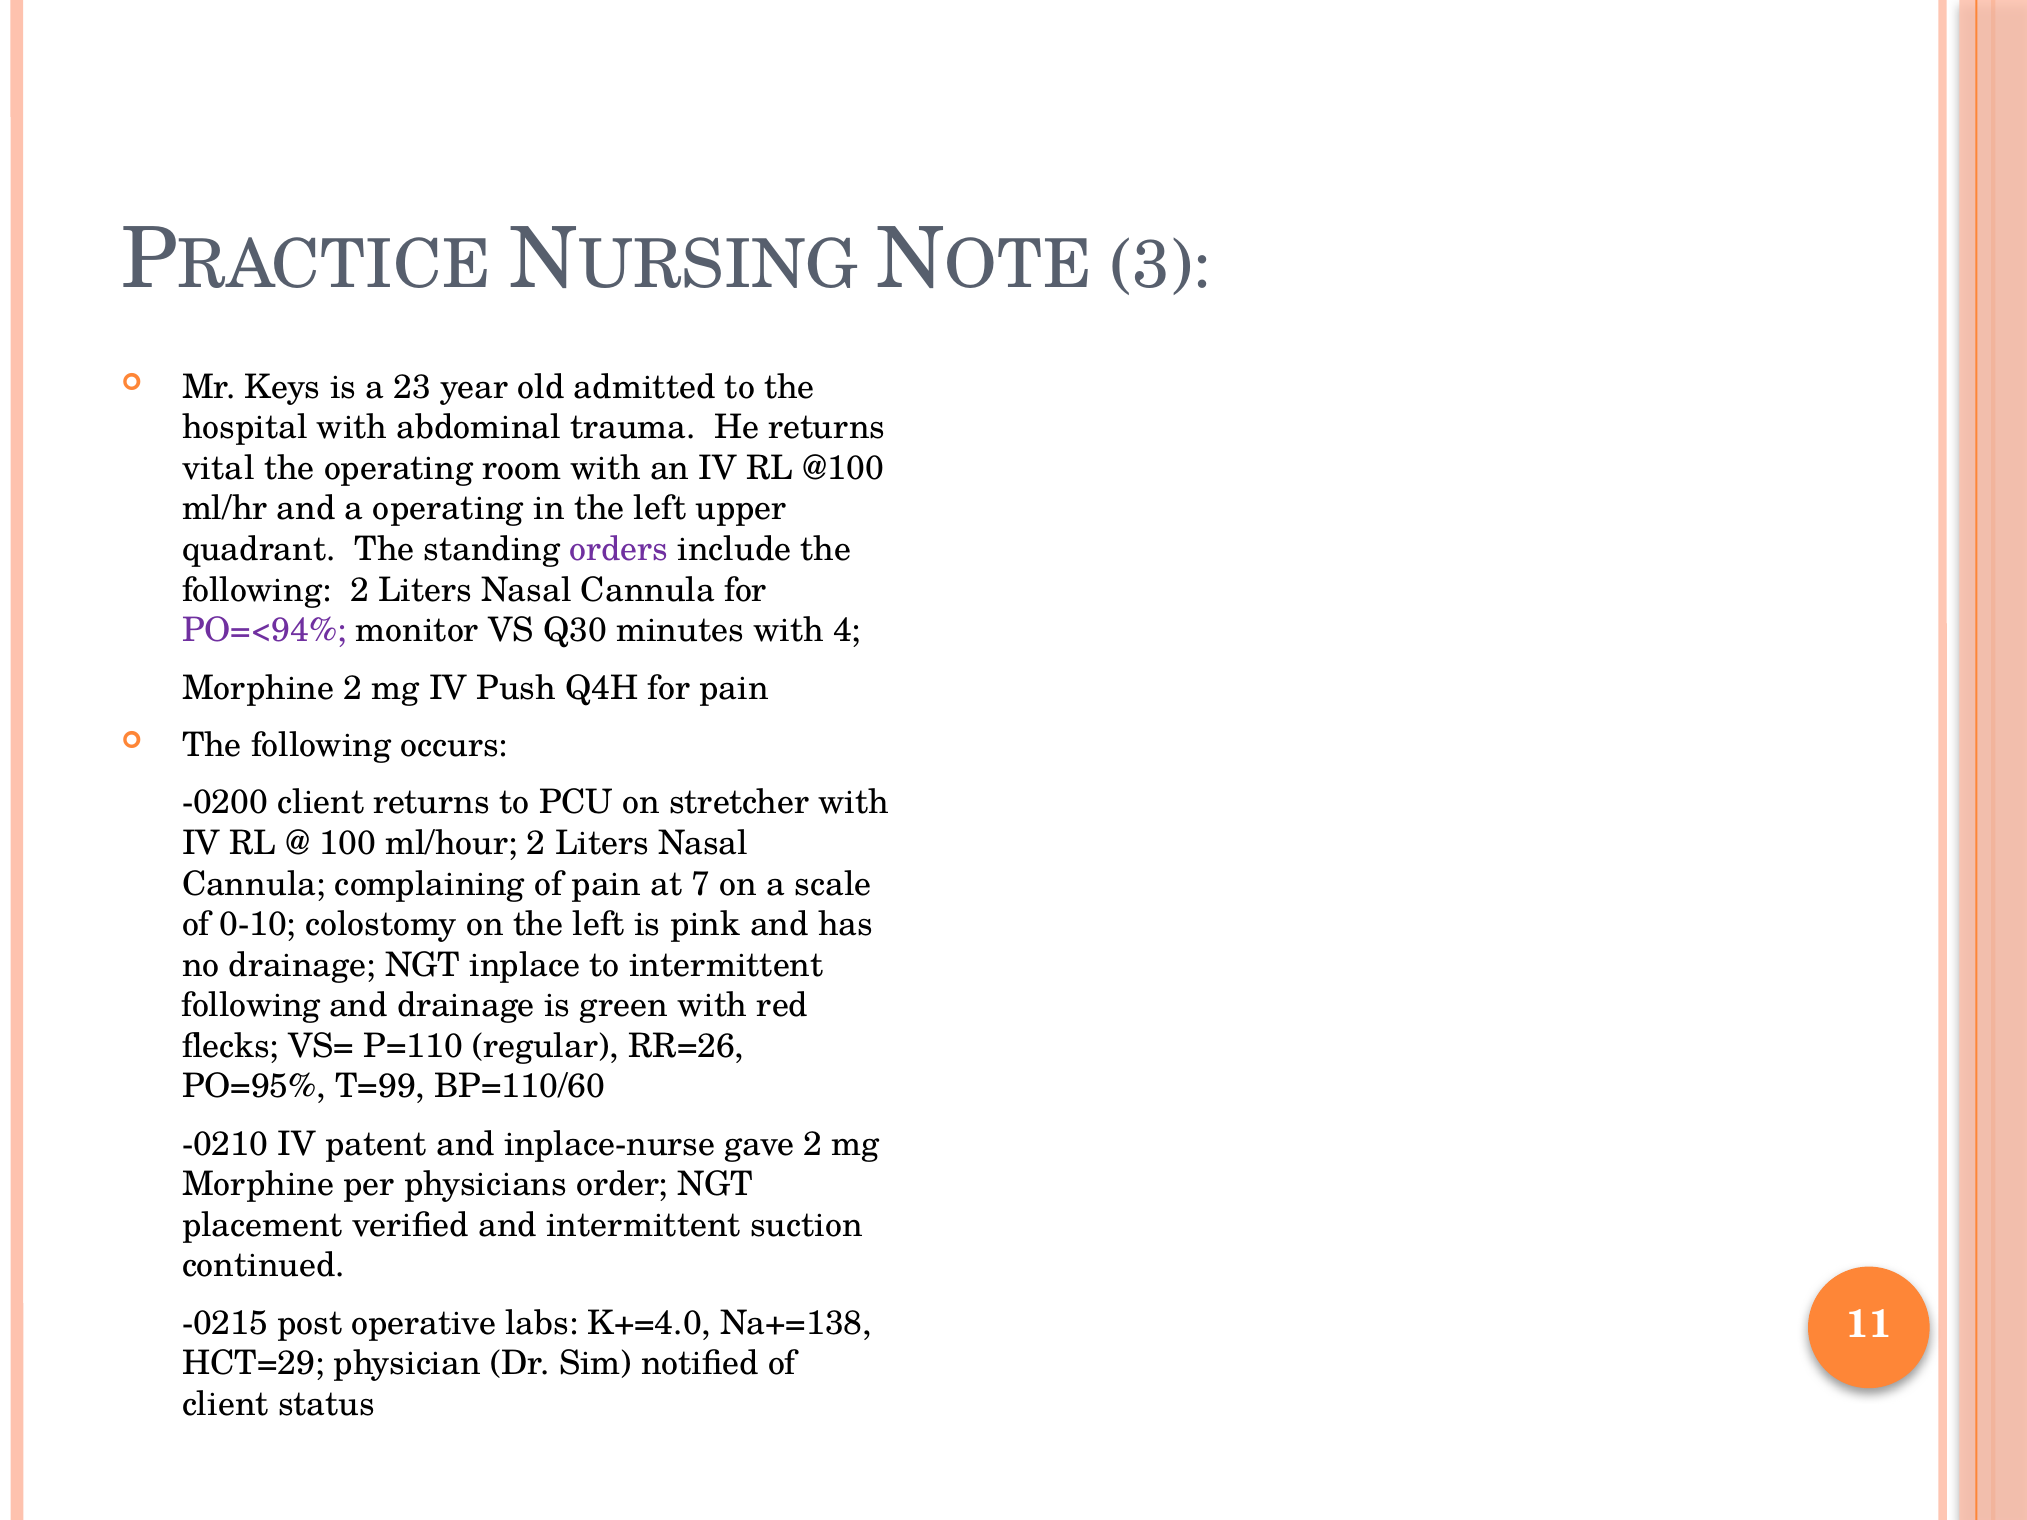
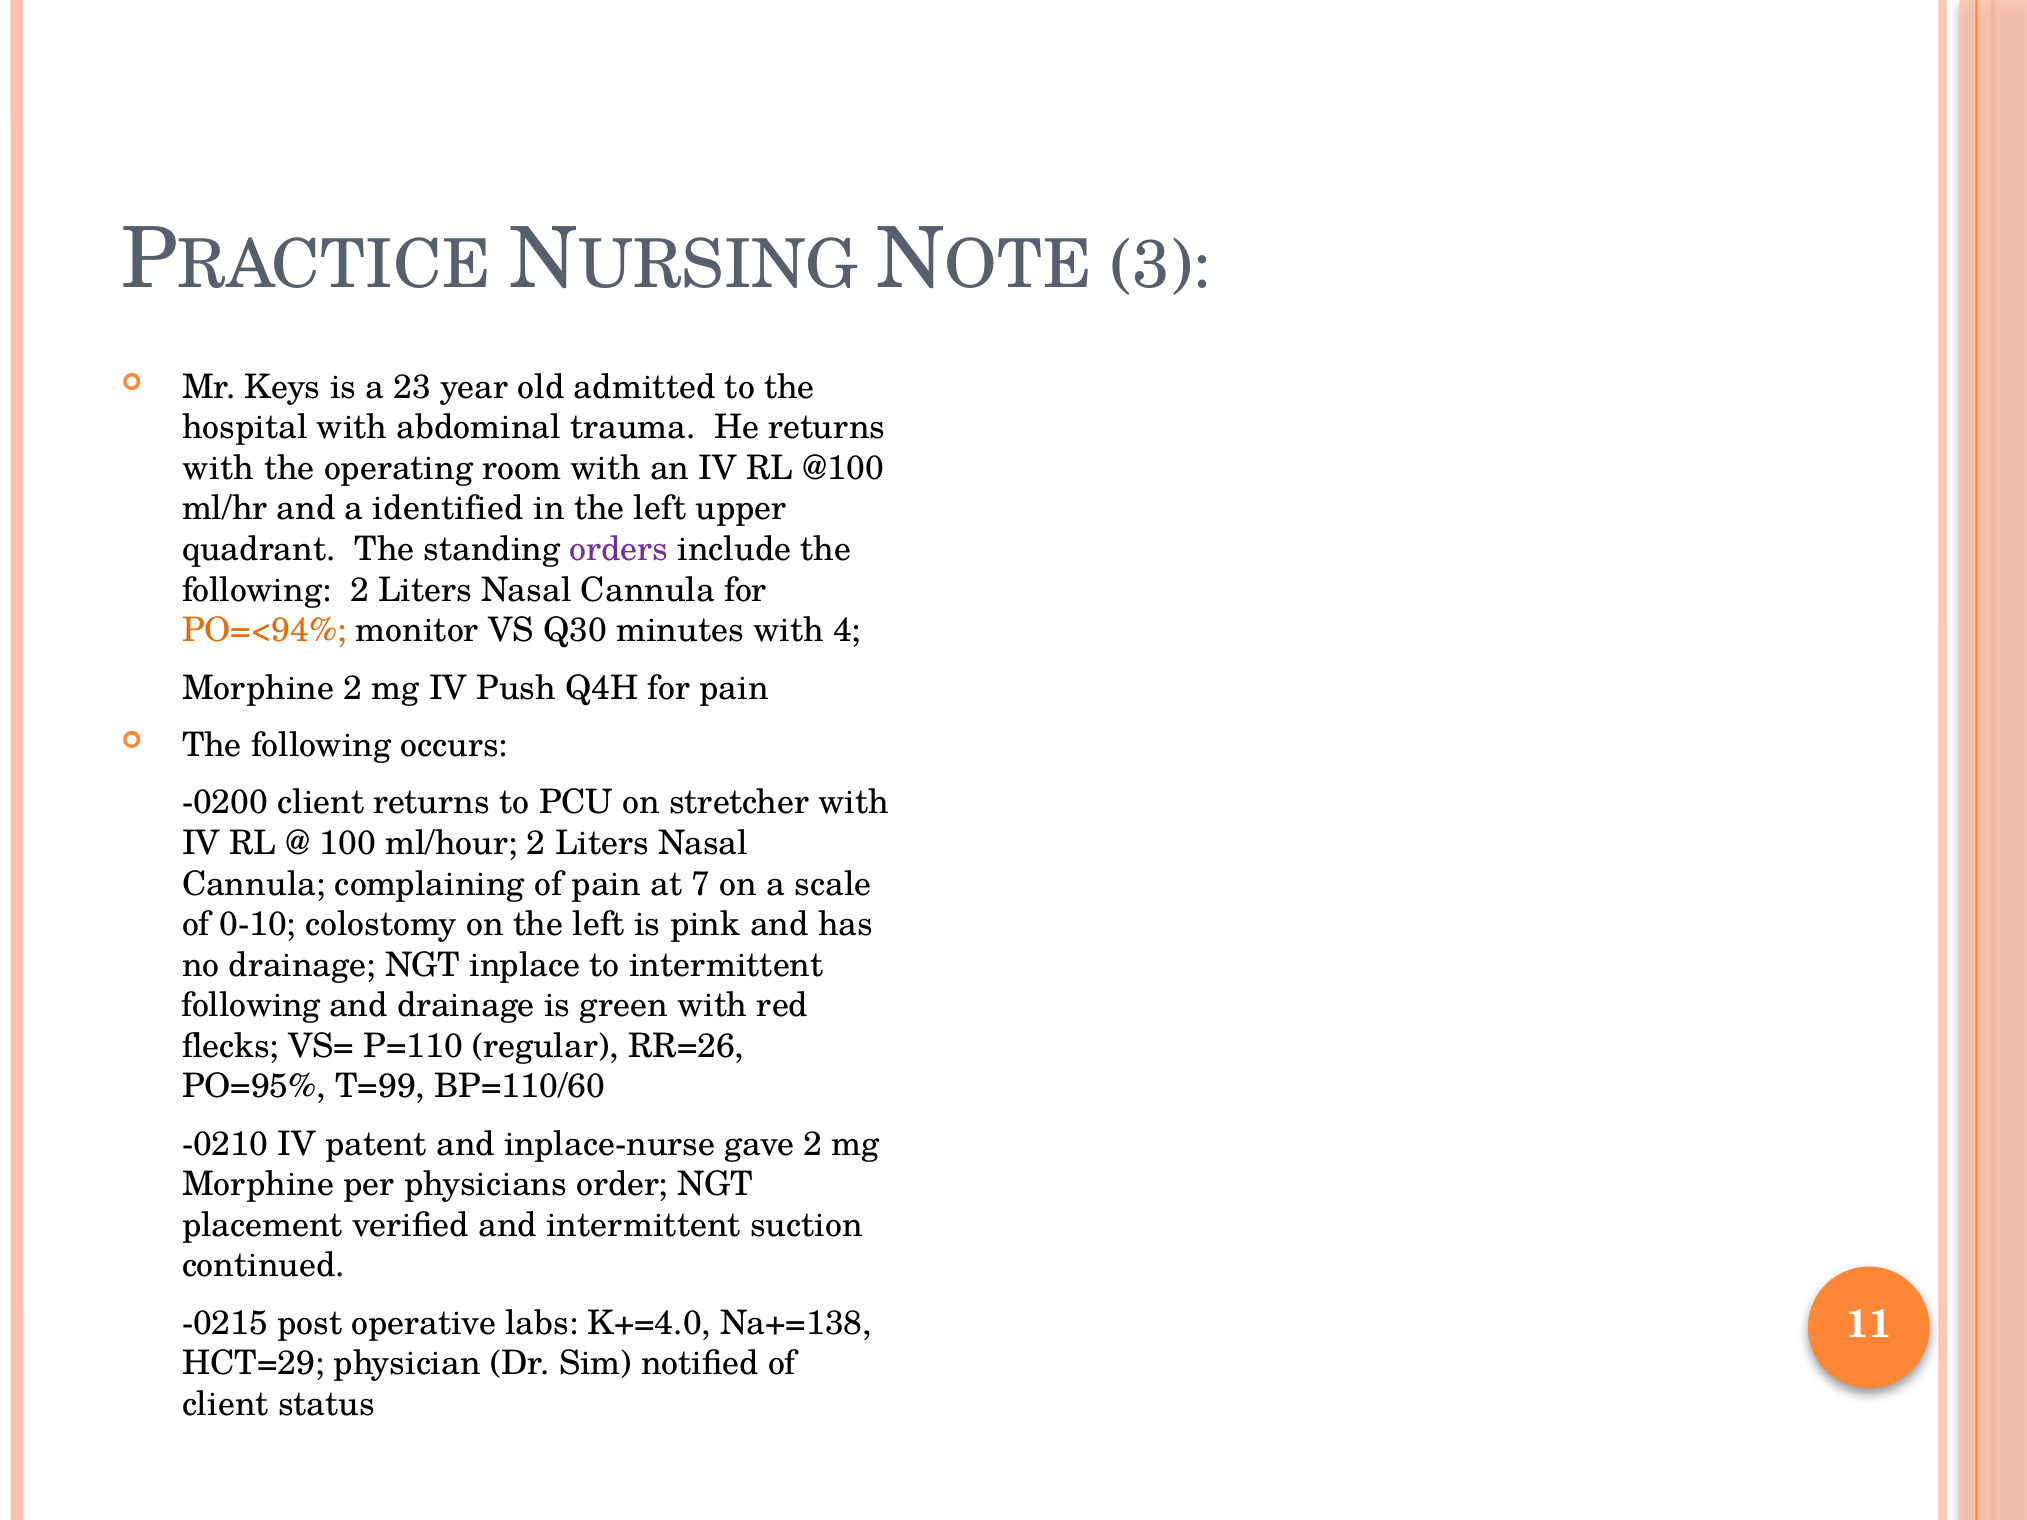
vital at (218, 468): vital -> with
a operating: operating -> identified
PO=<94% colour: purple -> orange
